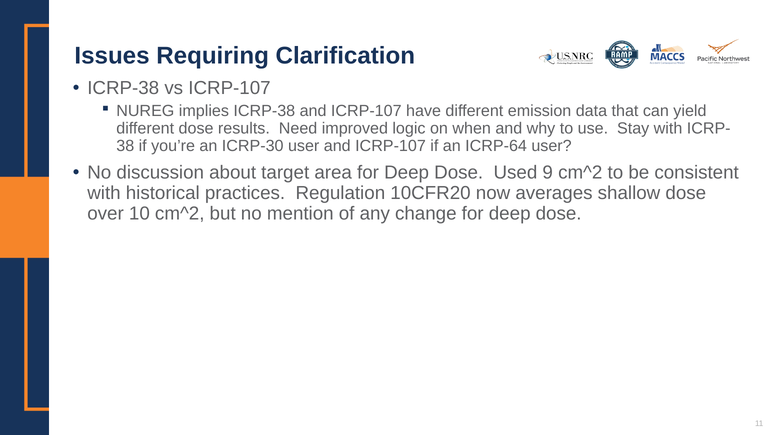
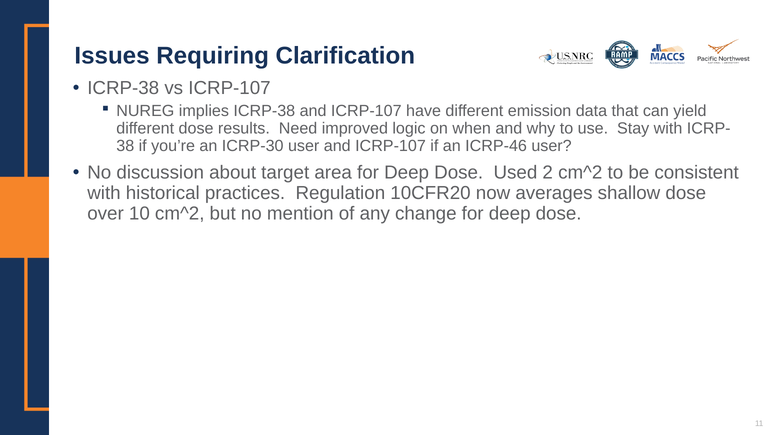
ICRP-64: ICRP-64 -> ICRP-46
9: 9 -> 2
